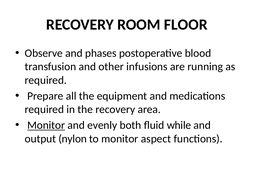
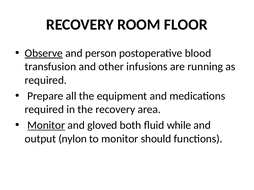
Observe underline: none -> present
phases: phases -> person
evenly: evenly -> gloved
aspect: aspect -> should
